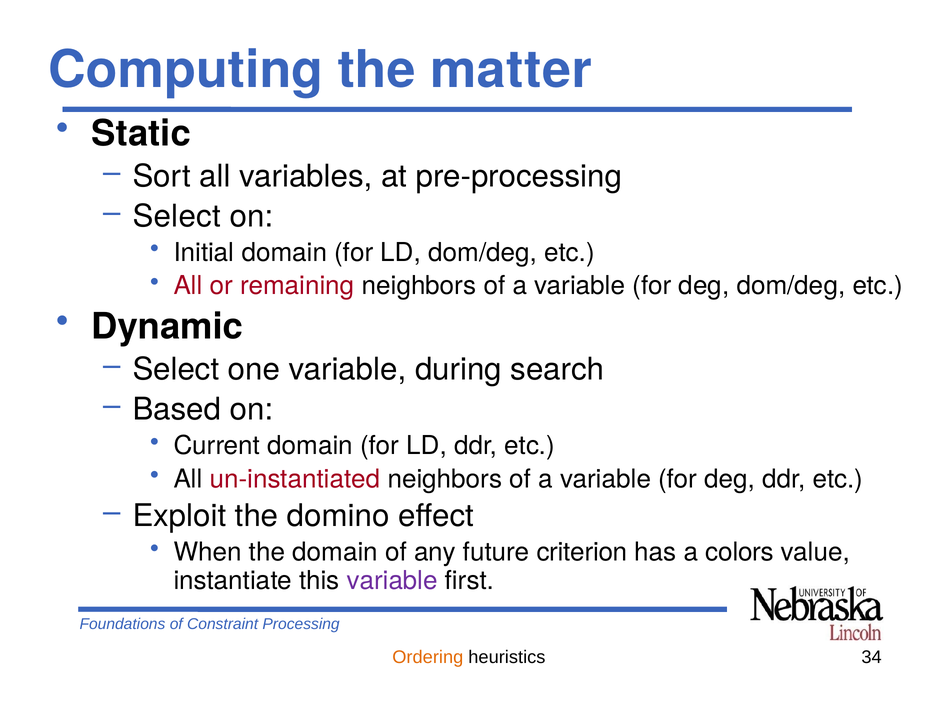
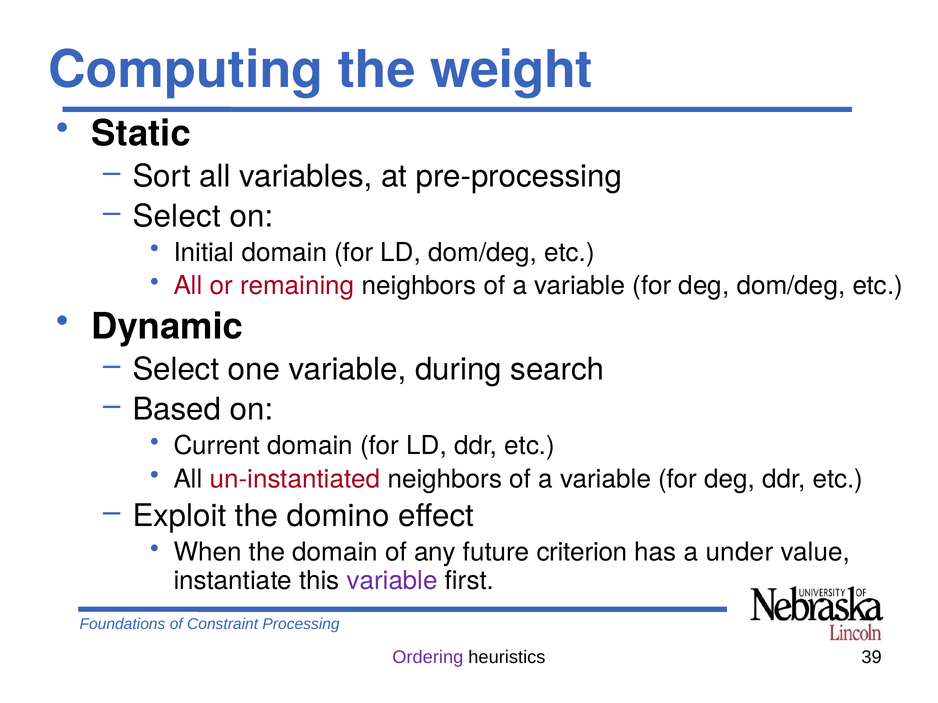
matter: matter -> weight
colors: colors -> under
Ordering colour: orange -> purple
34: 34 -> 39
